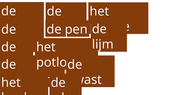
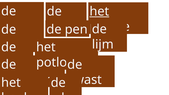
het at (99, 11) underline: none -> present
